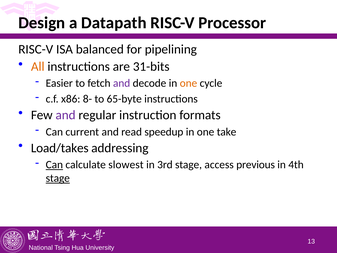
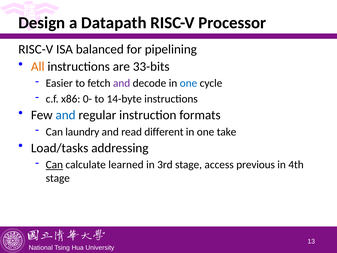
31-bits: 31-bits -> 33-bits
one at (188, 83) colour: orange -> blue
8-: 8- -> 0-
65-byte: 65-byte -> 14-byte
and at (66, 115) colour: purple -> blue
current: current -> laundry
speedup: speedup -> different
Load/takes: Load/takes -> Load/tasks
slowest: slowest -> learned
stage at (58, 178) underline: present -> none
